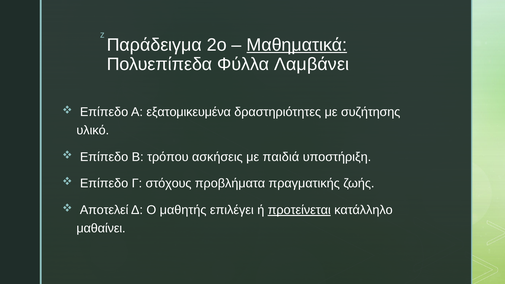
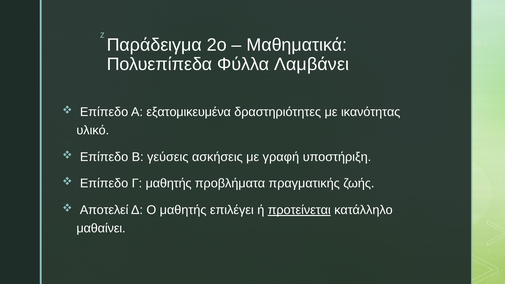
Μαθηματικά underline: present -> none
συζήτησης: συζήτησης -> ικανότητας
τρόπου: τρόπου -> γεύσεις
παιδιά: παιδιά -> γραφή
Γ στόχους: στόχους -> μαθητής
